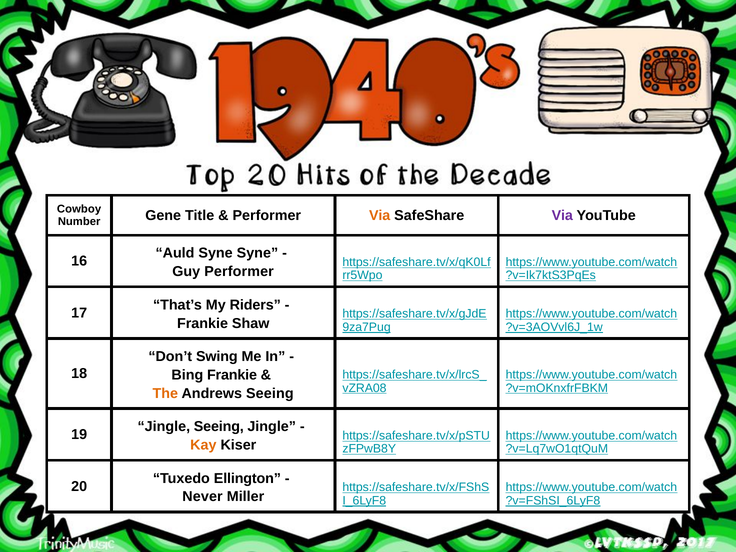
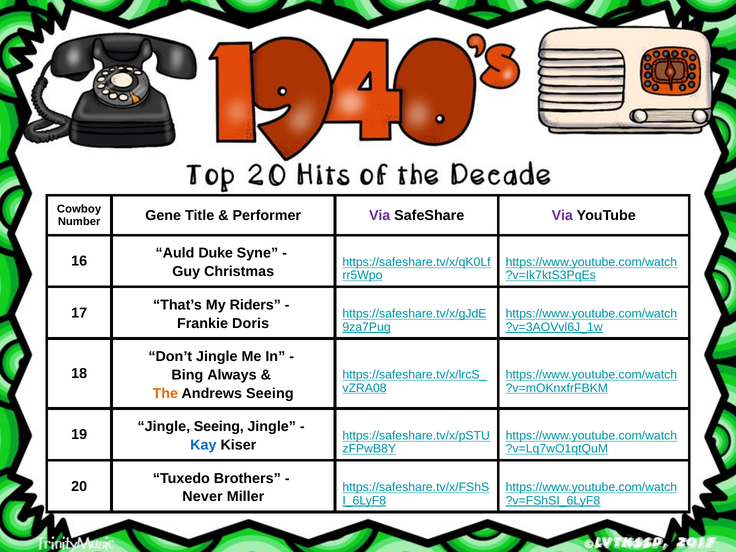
Via at (380, 215) colour: orange -> purple
Auld Syne: Syne -> Duke
Guy Performer: Performer -> Christmas
Shaw: Shaw -> Doris
Don’t Swing: Swing -> Jingle
Bing Frankie: Frankie -> Always
Kay colour: orange -> blue
Ellington: Ellington -> Brothers
